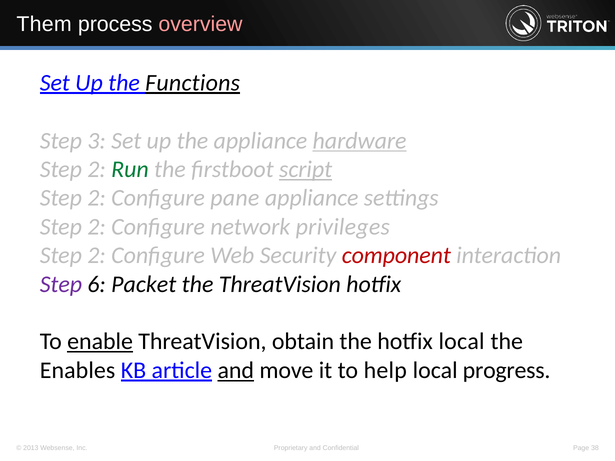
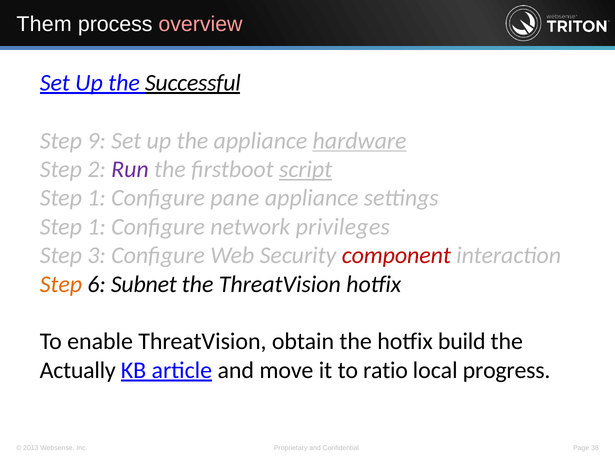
Functions: Functions -> Successful
3: 3 -> 9
Run colour: green -> purple
2 at (97, 198): 2 -> 1
2 at (97, 227): 2 -> 1
2 at (97, 256): 2 -> 3
Step at (61, 284) colour: purple -> orange
Packet: Packet -> Subnet
enable underline: present -> none
hotfix local: local -> build
Enables: Enables -> Actually
and at (236, 370) underline: present -> none
help: help -> ratio
